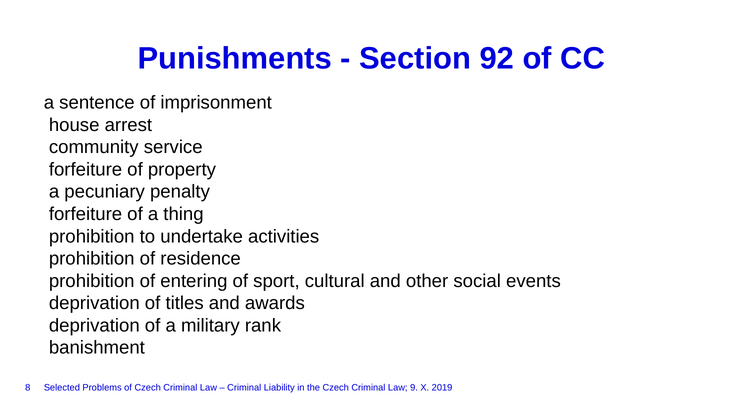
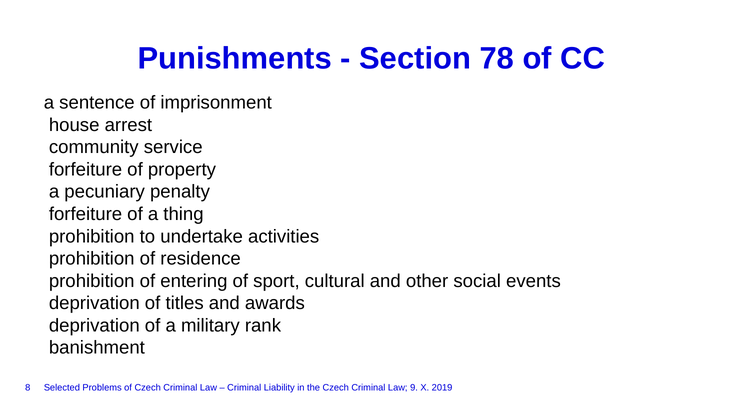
92: 92 -> 78
